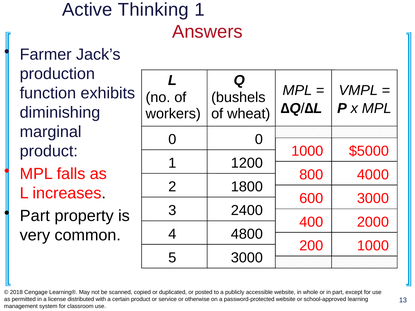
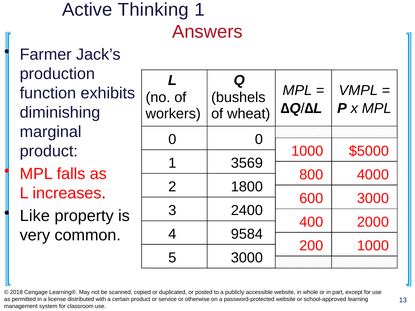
1200: 1200 -> 3569
Part at (35, 216): Part -> Like
4800: 4800 -> 9584
